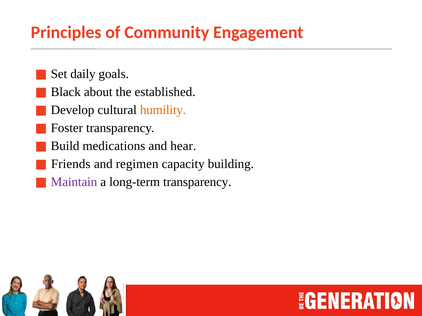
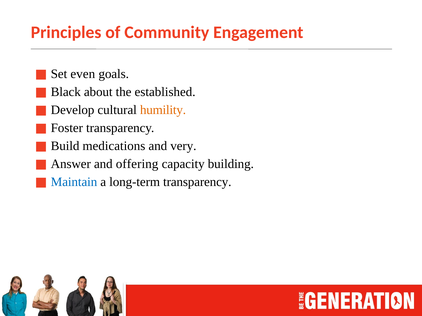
daily: daily -> even
hear: hear -> very
Friends: Friends -> Answer
regimen: regimen -> offering
Maintain colour: purple -> blue
